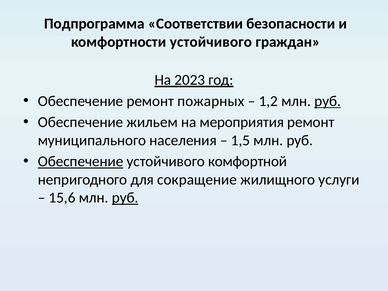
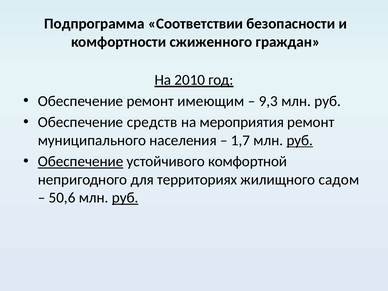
комфортности устойчивого: устойчивого -> сжиженного
2023: 2023 -> 2010
пожарных: пожарных -> имеющим
1,2: 1,2 -> 9,3
руб at (328, 101) underline: present -> none
жильем: жильем -> средств
1,5: 1,5 -> 1,7
руб at (300, 140) underline: none -> present
сокращение: сокращение -> территориях
услуги: услуги -> садом
15,6: 15,6 -> 50,6
